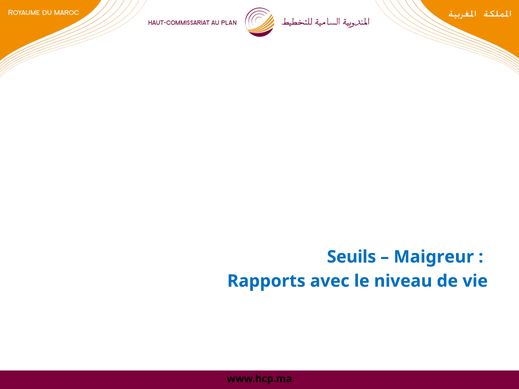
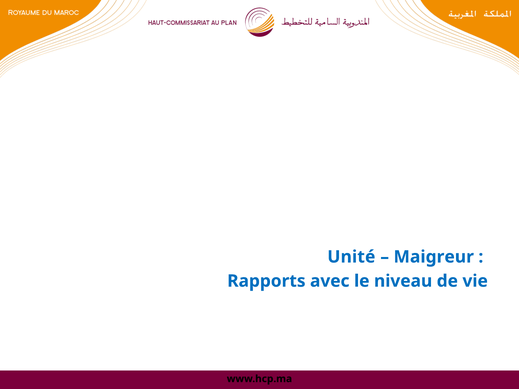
Seuils: Seuils -> Unité
